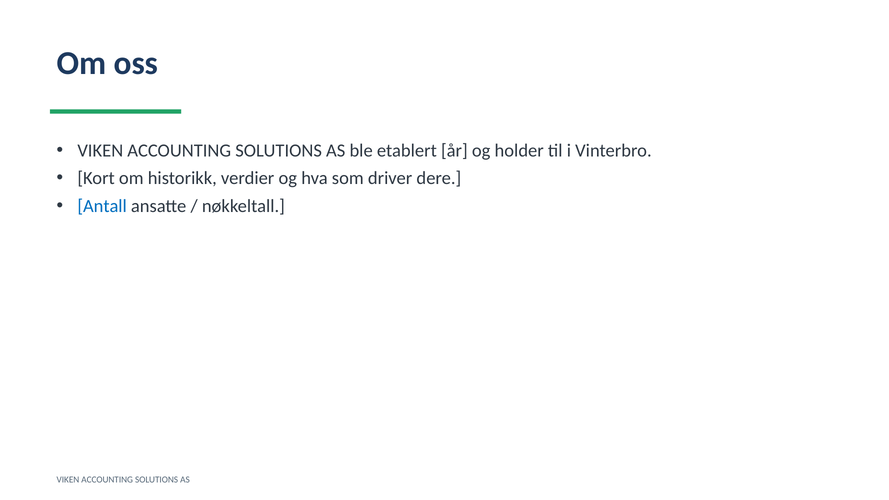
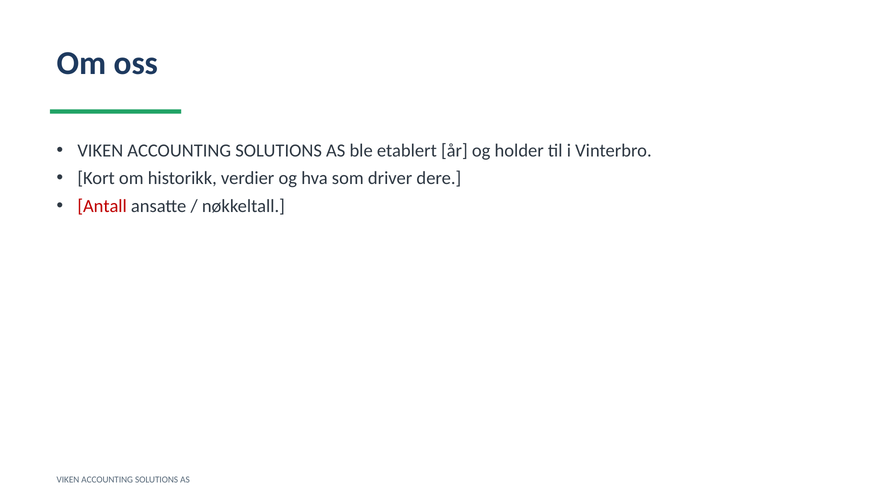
Antall colour: blue -> red
